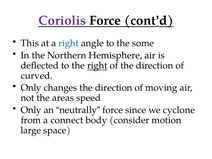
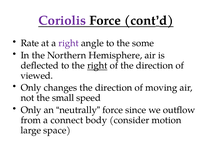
This: This -> Rate
right at (69, 43) colour: blue -> purple
curved: curved -> viewed
areas: areas -> small
cyclone: cyclone -> outflow
